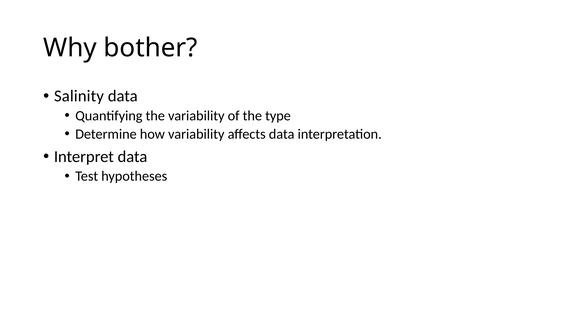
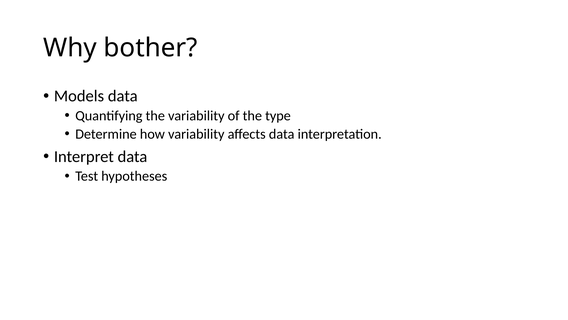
Salinity: Salinity -> Models
